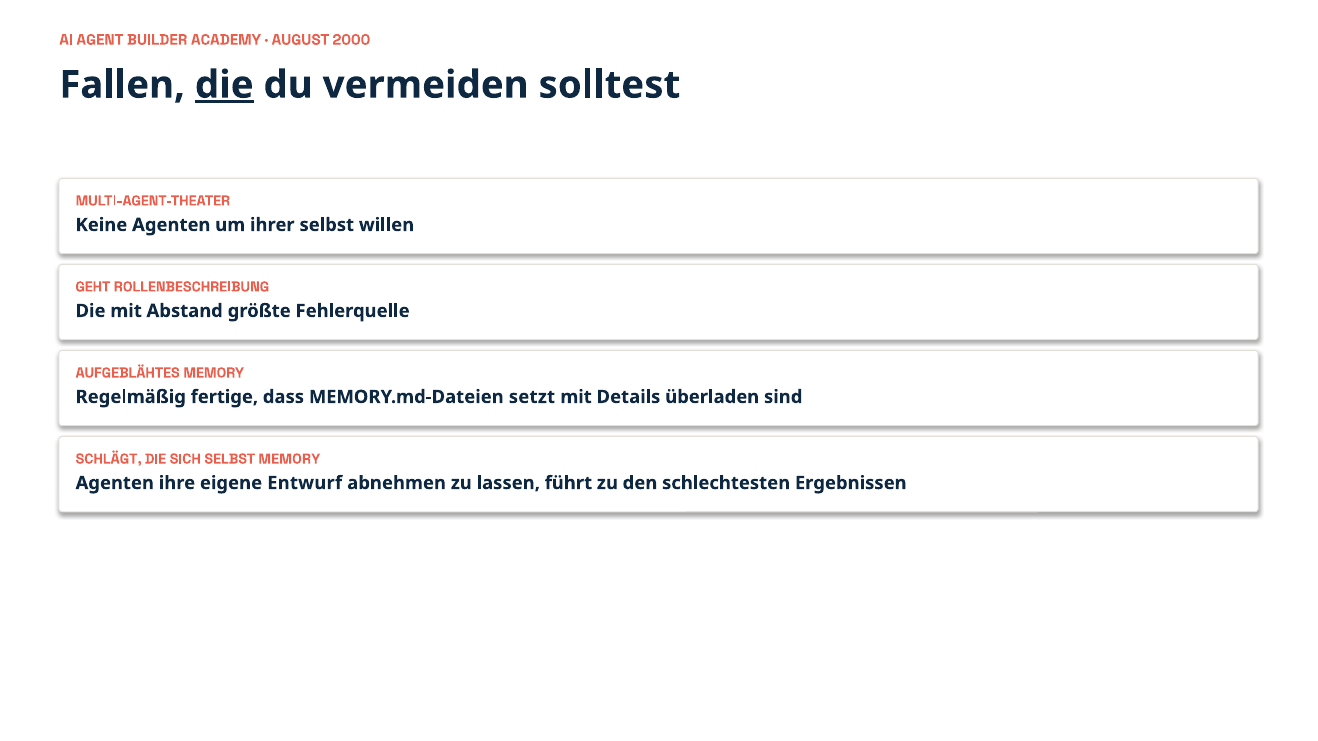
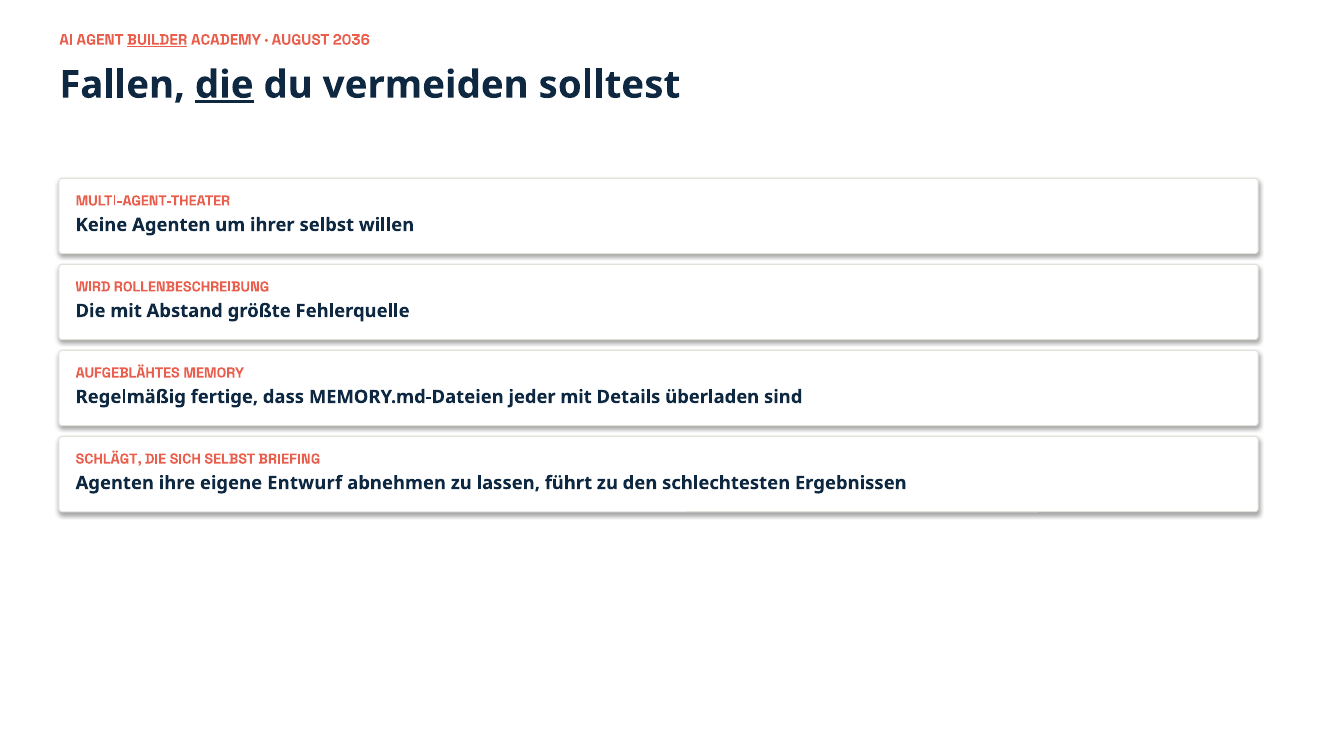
BUILDER underline: none -> present
2000: 2000 -> 2036
GEHT: GEHT -> WIRD
setzt: setzt -> jeder
SELBST MEMORY: MEMORY -> BRIEFING
